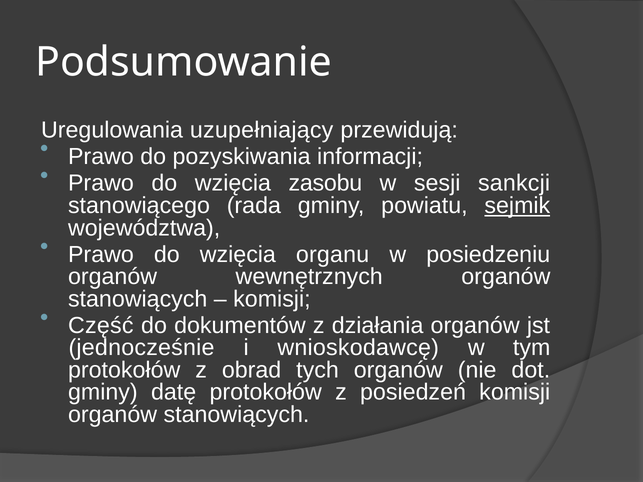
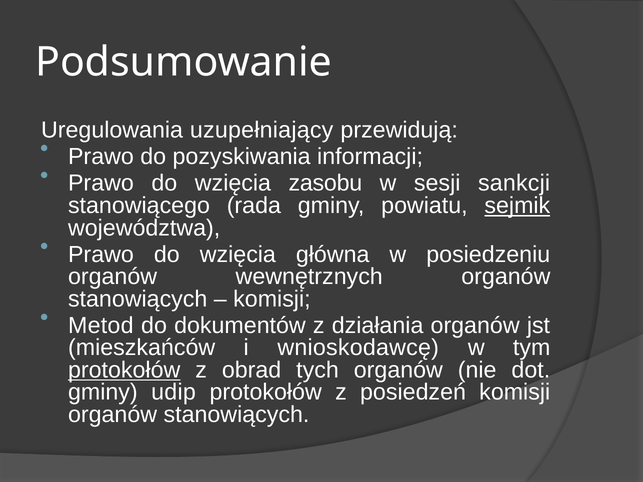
organu: organu -> główna
Część: Część -> Metod
jednocześnie: jednocześnie -> mieszkańców
protokołów at (124, 370) underline: none -> present
datę: datę -> udip
